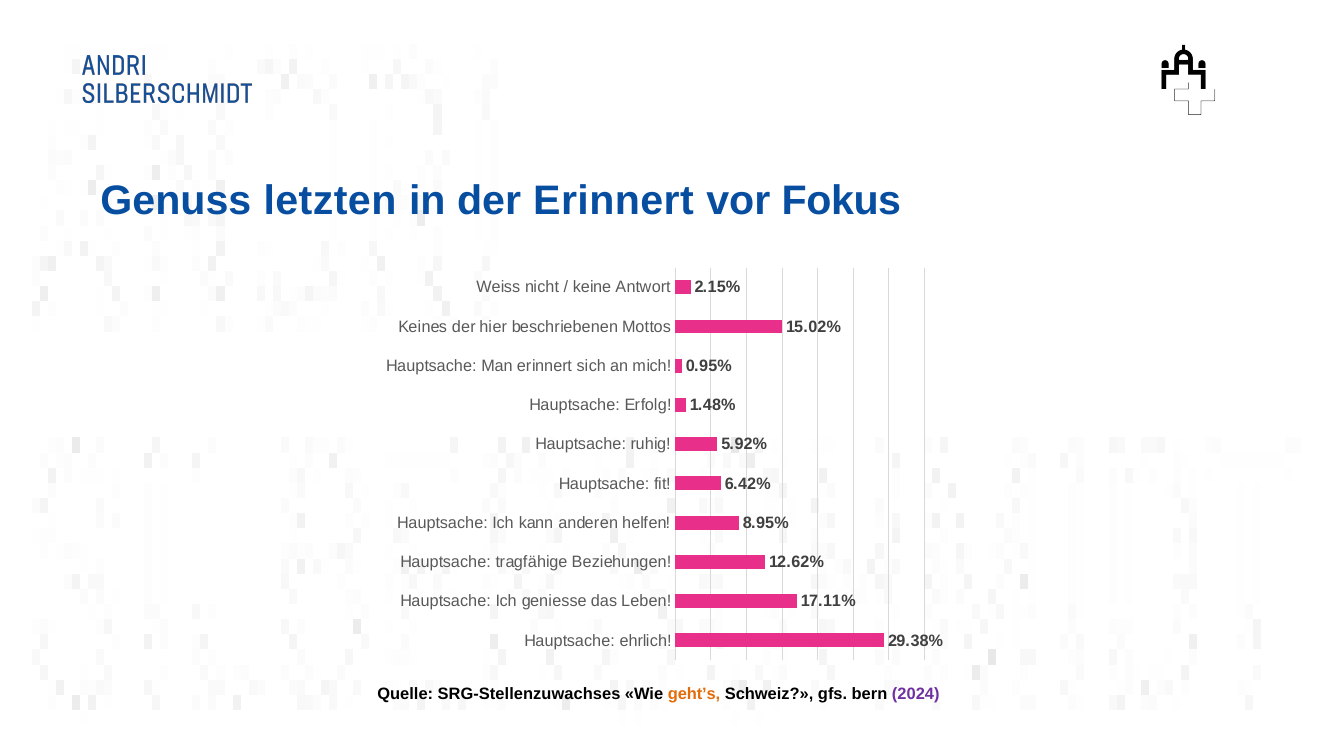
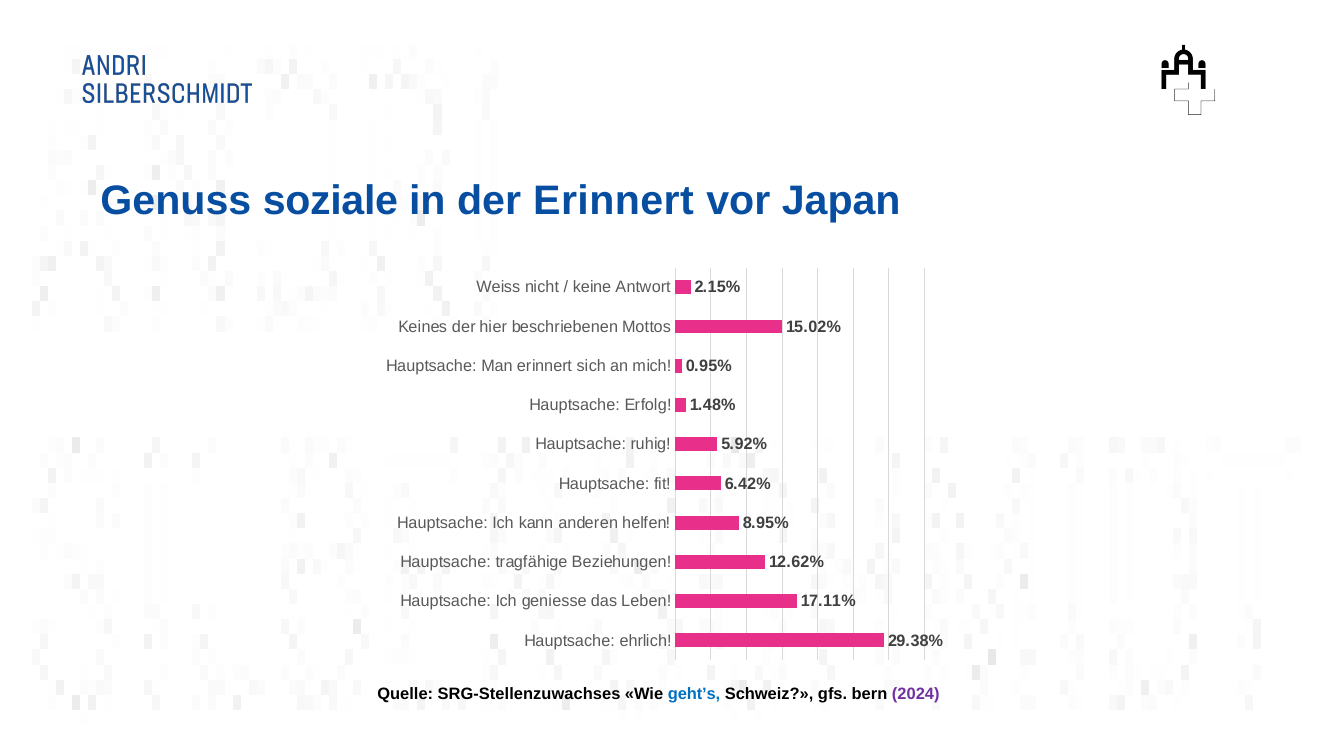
letzten: letzten -> soziale
Fokus: Fokus -> Japan
geht’s colour: orange -> blue
